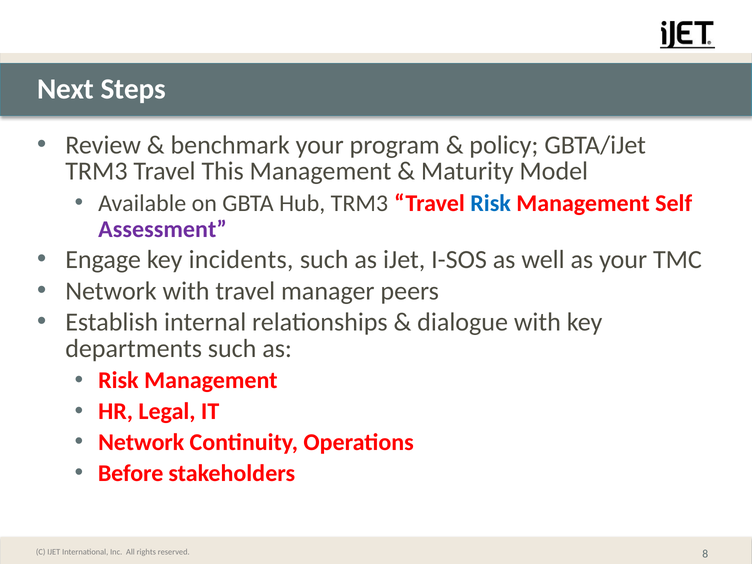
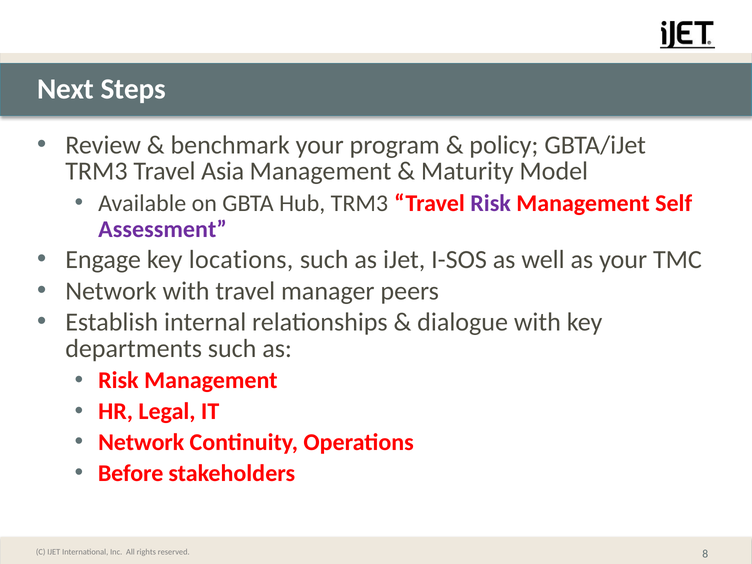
This: This -> Asia
Risk at (491, 203) colour: blue -> purple
incidents: incidents -> locations
